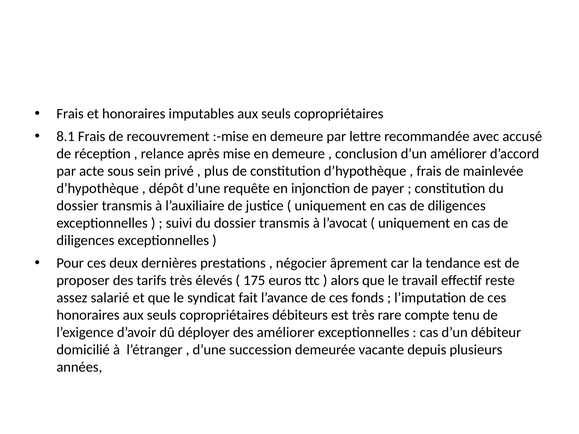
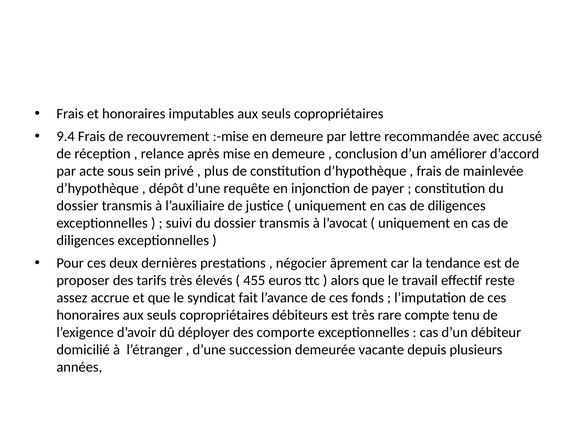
8.1: 8.1 -> 9.4
175: 175 -> 455
salarié: salarié -> accrue
des améliorer: améliorer -> comporte
